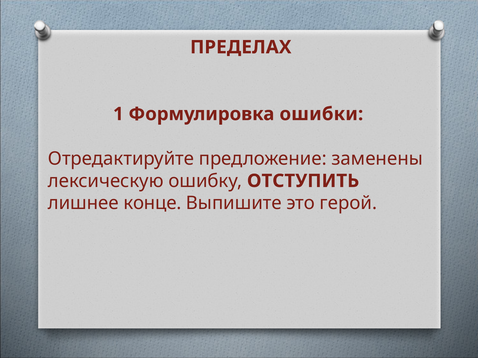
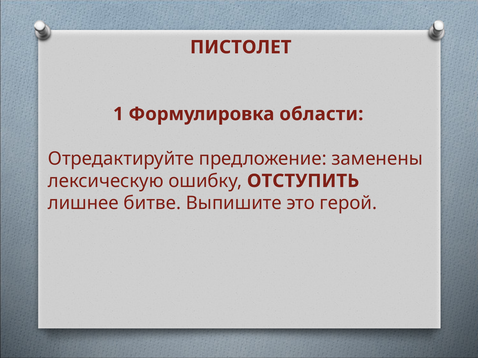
ПРЕДЕЛАХ: ПРЕДЕЛАХ -> ПИСТОЛЕТ
ошибки: ошибки -> области
конце: конце -> битве
